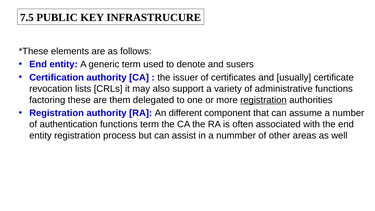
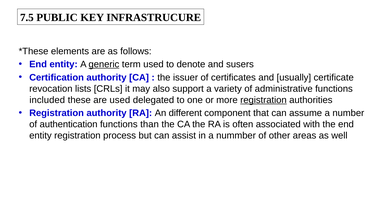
generic underline: none -> present
factoring: factoring -> included
are them: them -> used
functions term: term -> than
